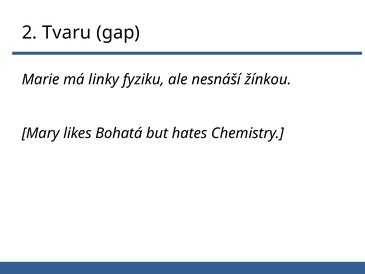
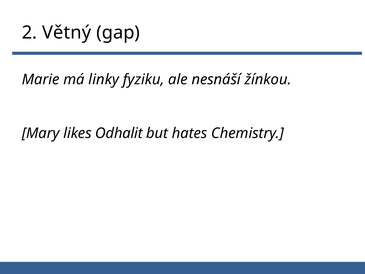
Tvaru: Tvaru -> Větný
Bohatá: Bohatá -> Odhalit
